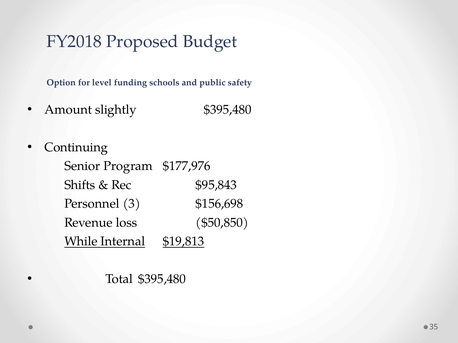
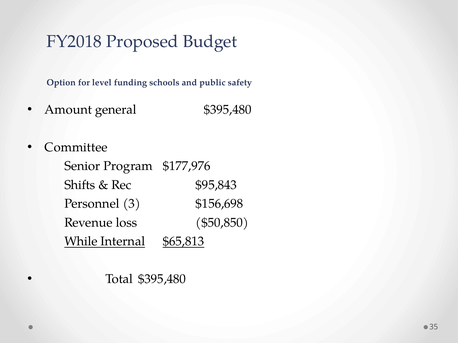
slightly: slightly -> general
Continuing: Continuing -> Committee
$19,813: $19,813 -> $65,813
